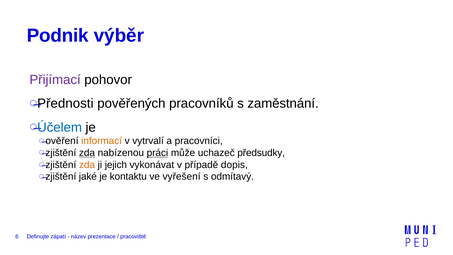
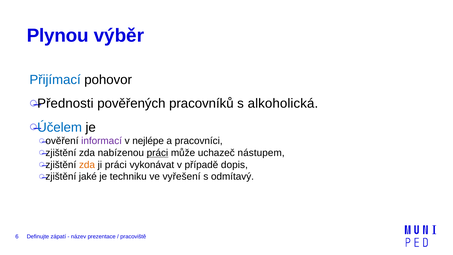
Podnik: Podnik -> Plynou
Přijímací colour: purple -> blue
zaměstnání: zaměstnání -> alkoholická
informací colour: orange -> purple
vytrvalí: vytrvalí -> nejlépe
zda at (87, 153) underline: present -> none
předsudky: předsudky -> nástupem
ji jejich: jejich -> práci
kontaktu: kontaktu -> techniku
